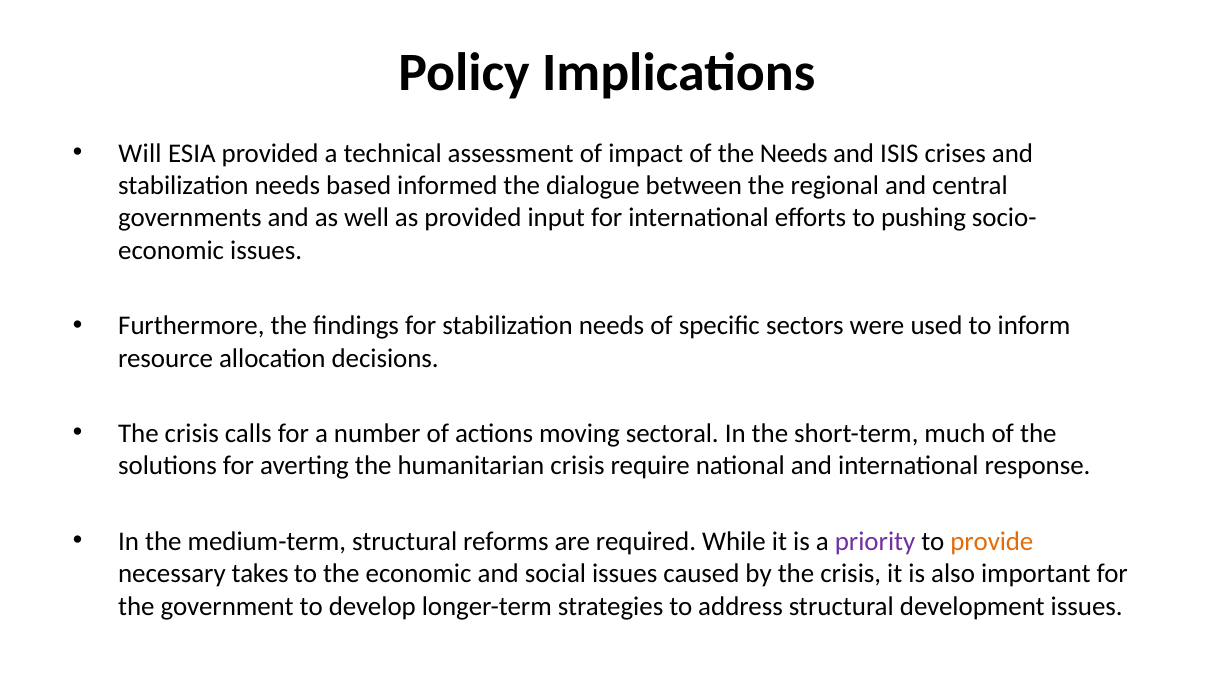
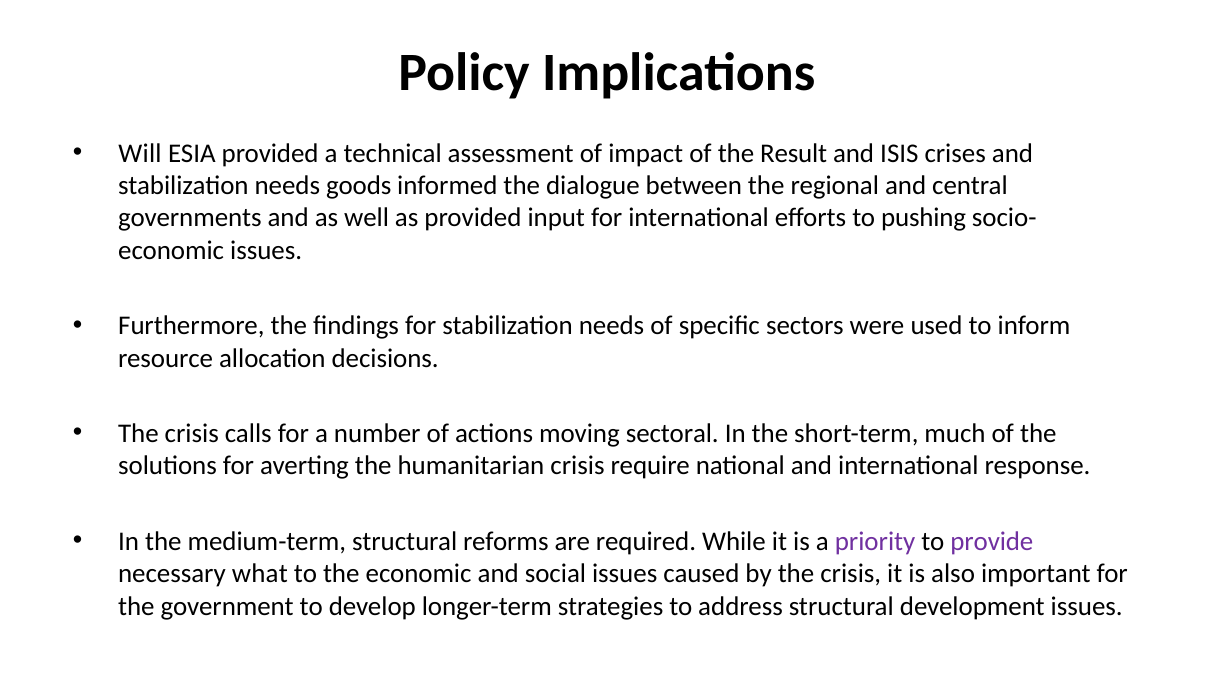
the Needs: Needs -> Result
based: based -> goods
provide colour: orange -> purple
takes: takes -> what
